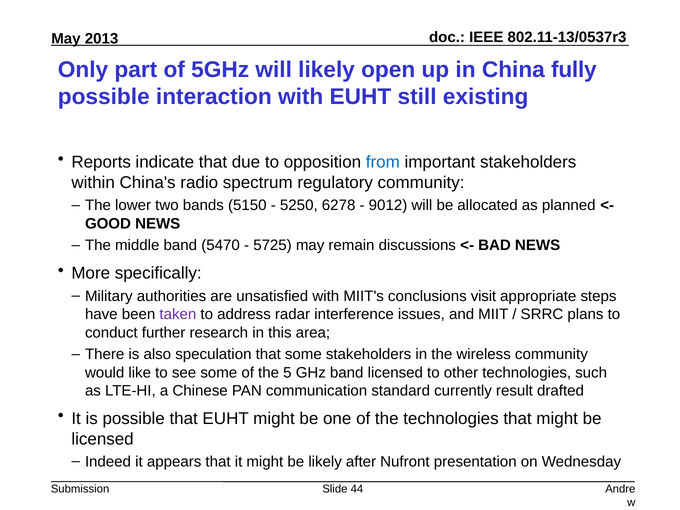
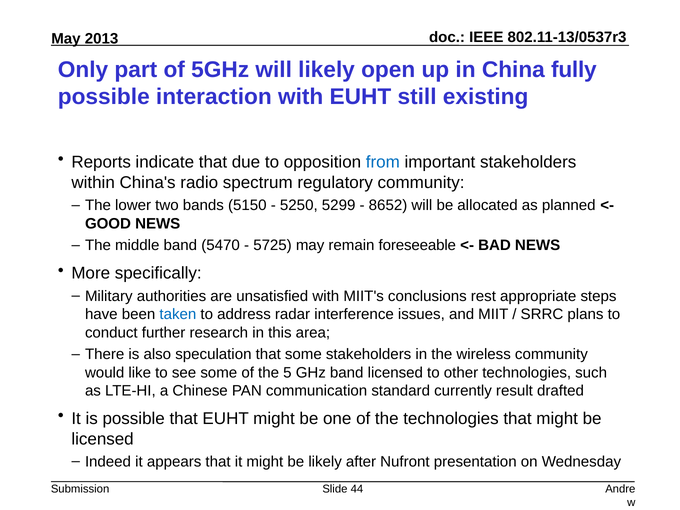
6278: 6278 -> 5299
9012: 9012 -> 8652
discussions: discussions -> foreseeable
visit: visit -> rest
taken colour: purple -> blue
